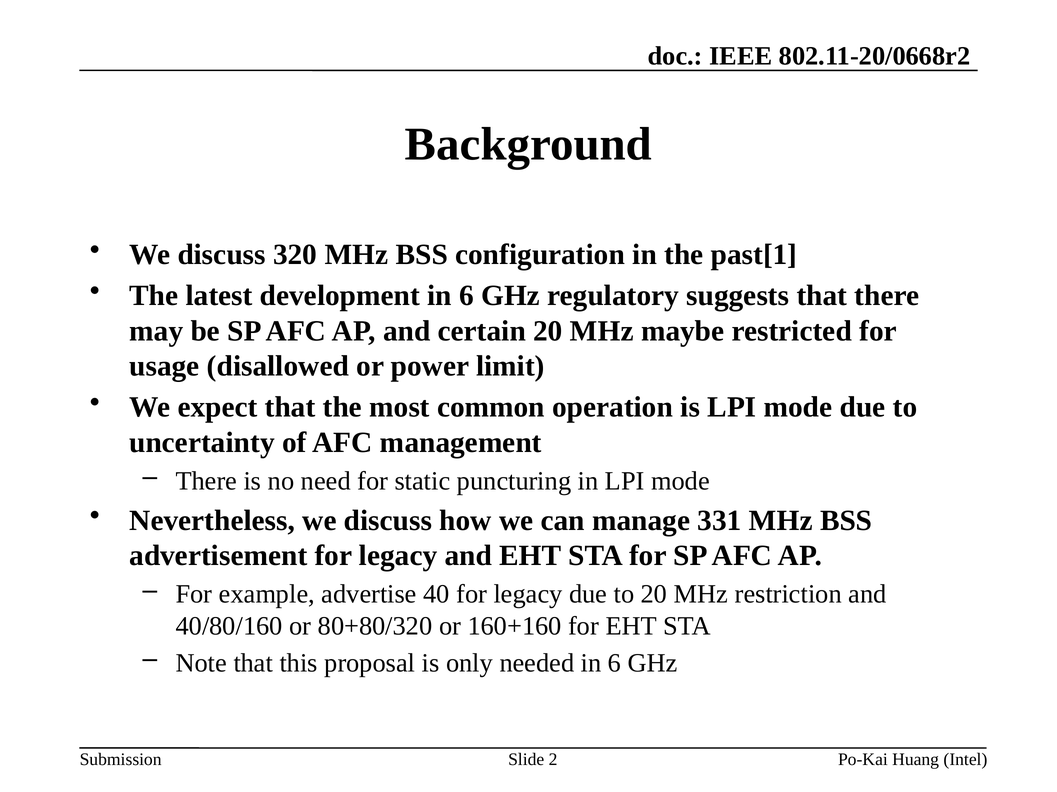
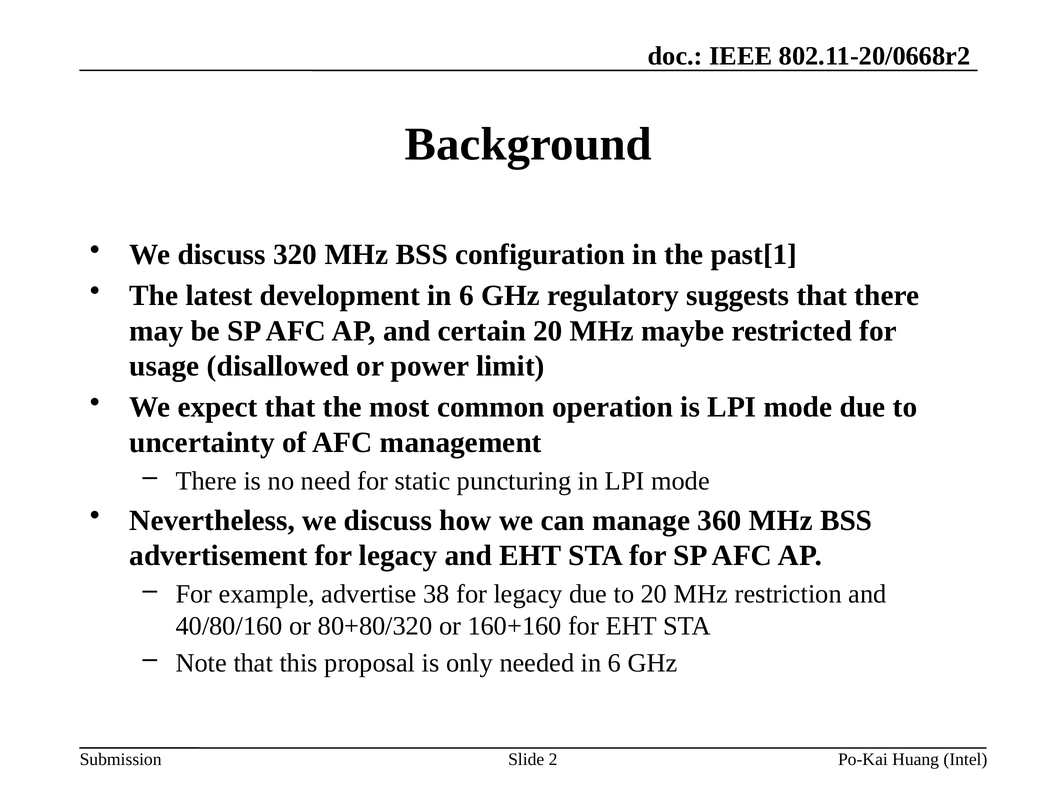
331: 331 -> 360
40: 40 -> 38
